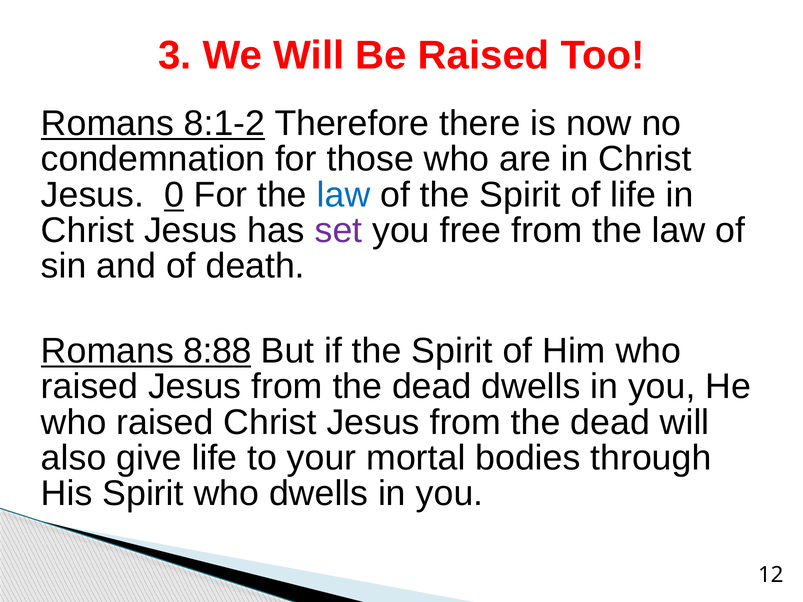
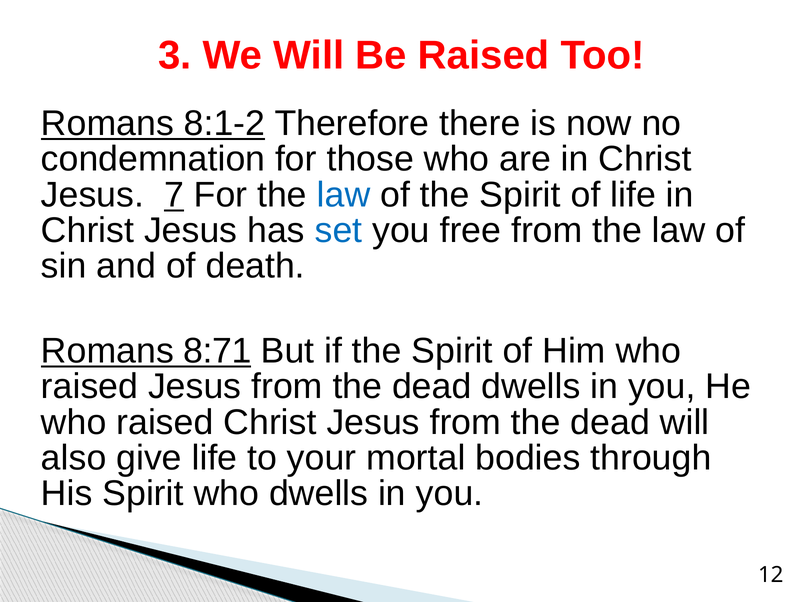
0: 0 -> 7
set colour: purple -> blue
8:88: 8:88 -> 8:71
